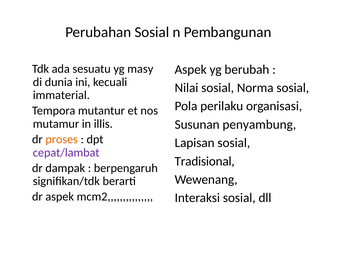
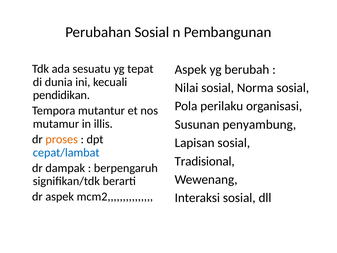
masy: masy -> tepat
immaterial: immaterial -> pendidikan
cepat/lambat colour: purple -> blue
